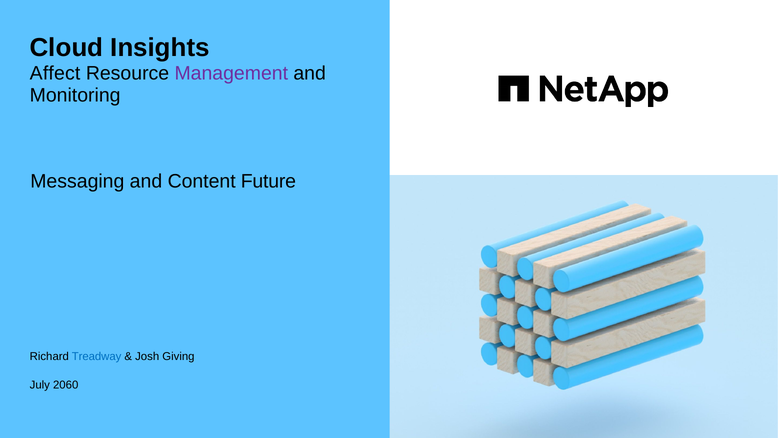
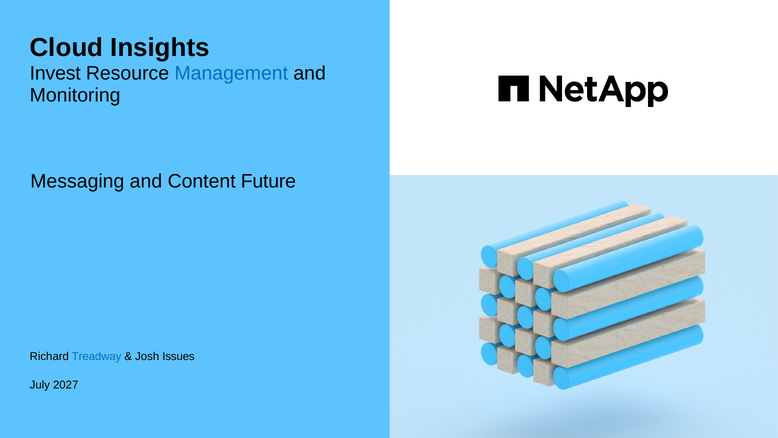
Affect: Affect -> Invest
Management colour: purple -> blue
Giving: Giving -> Issues
2060: 2060 -> 2027
